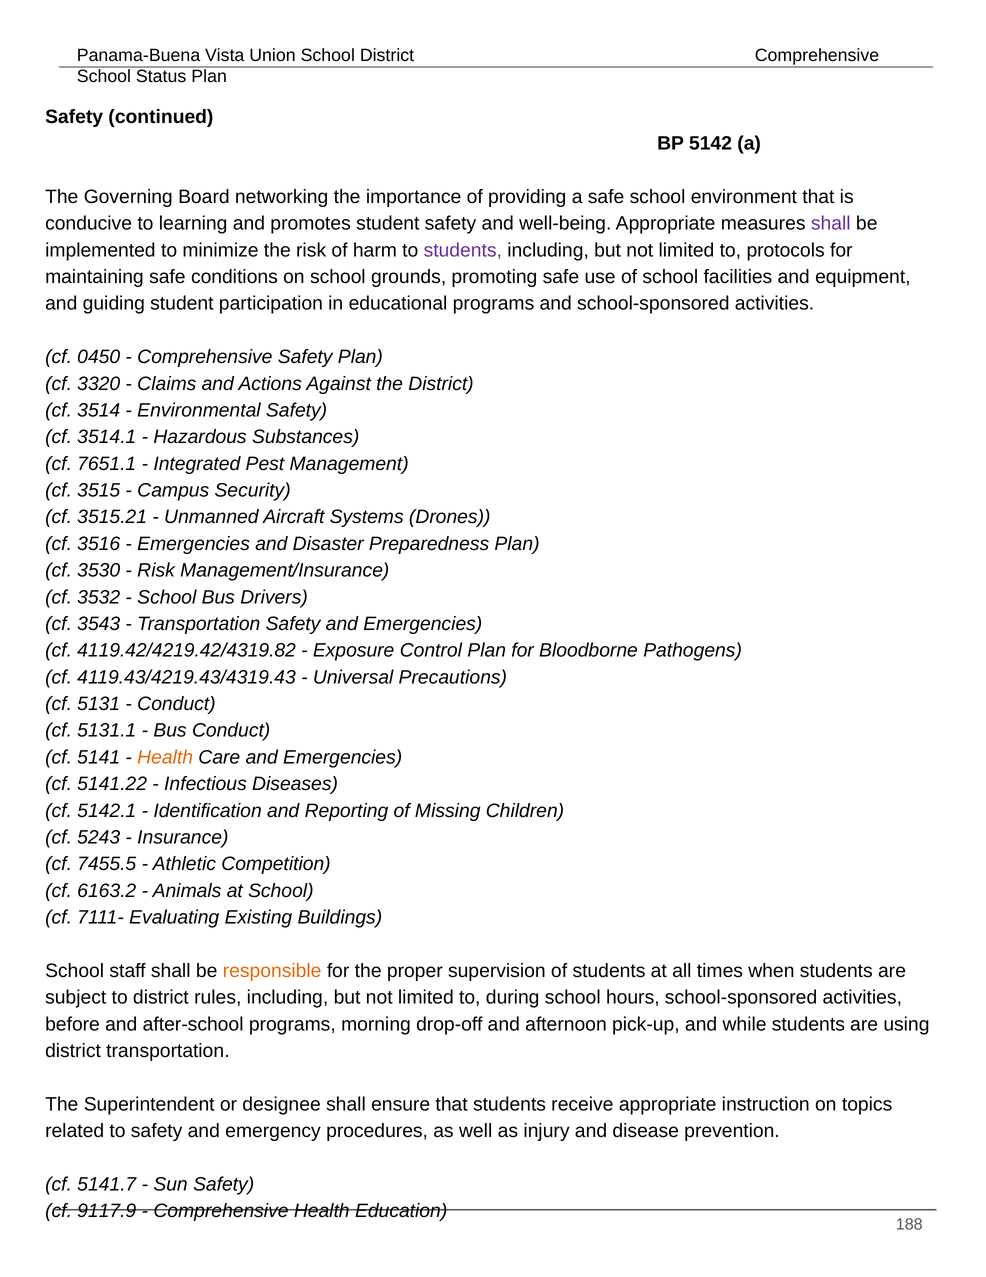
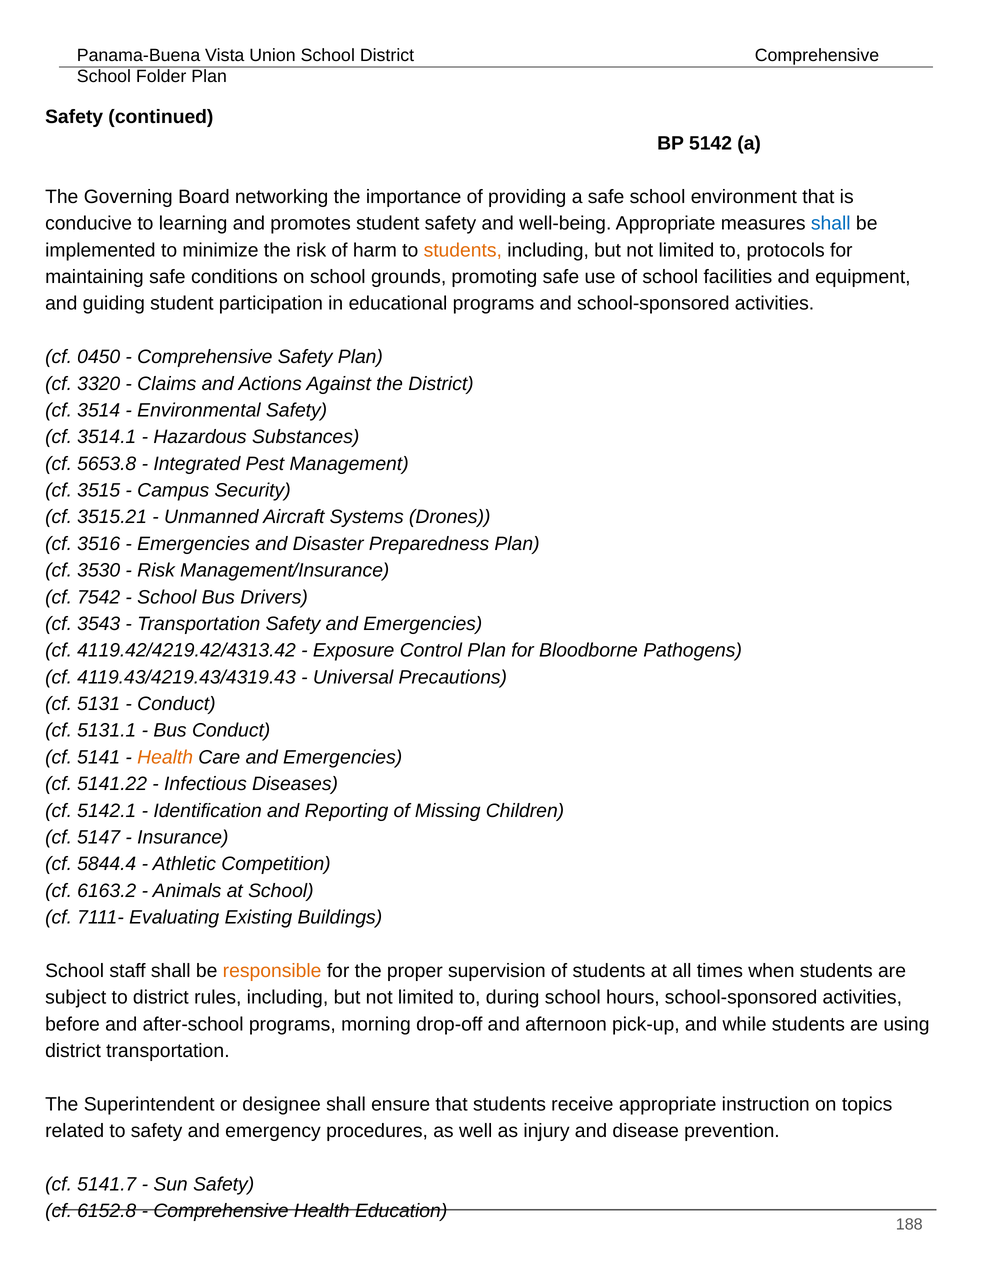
Status: Status -> Folder
shall at (831, 223) colour: purple -> blue
students at (463, 250) colour: purple -> orange
7651.1: 7651.1 -> 5653.8
3532: 3532 -> 7542
4119.42/4219.42/4319.82: 4119.42/4219.42/4319.82 -> 4119.42/4219.42/4313.42
5243: 5243 -> 5147
7455.5: 7455.5 -> 5844.4
9117.9: 9117.9 -> 6152.8
